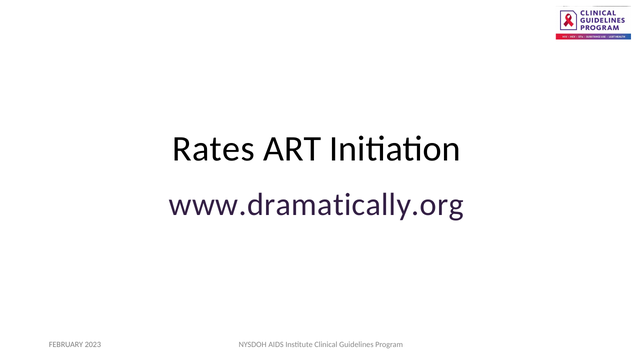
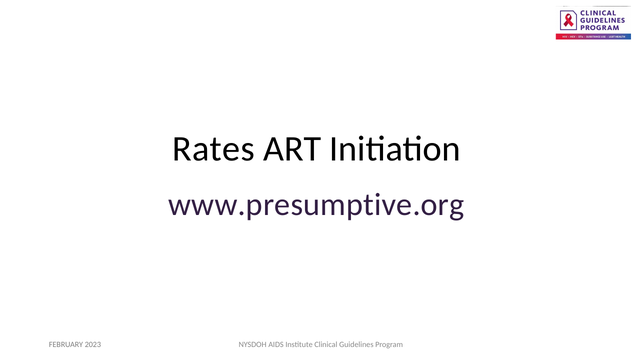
www.dramatically.org: www.dramatically.org -> www.presumptive.org
